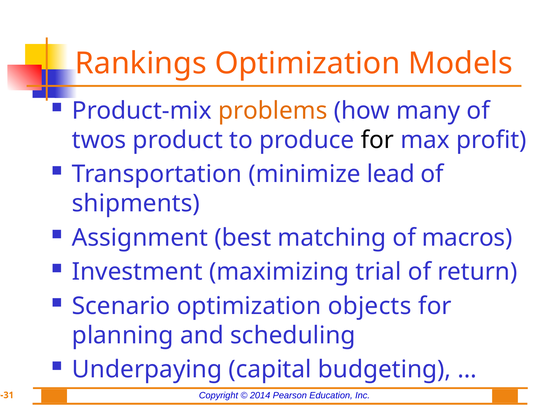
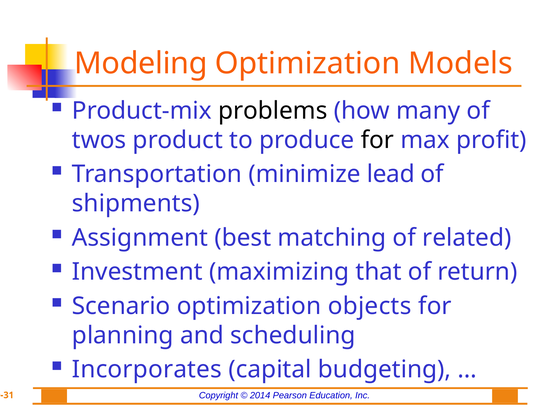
Rankings: Rankings -> Modeling
problems colour: orange -> black
macros: macros -> related
trial: trial -> that
Underpaying: Underpaying -> Incorporates
